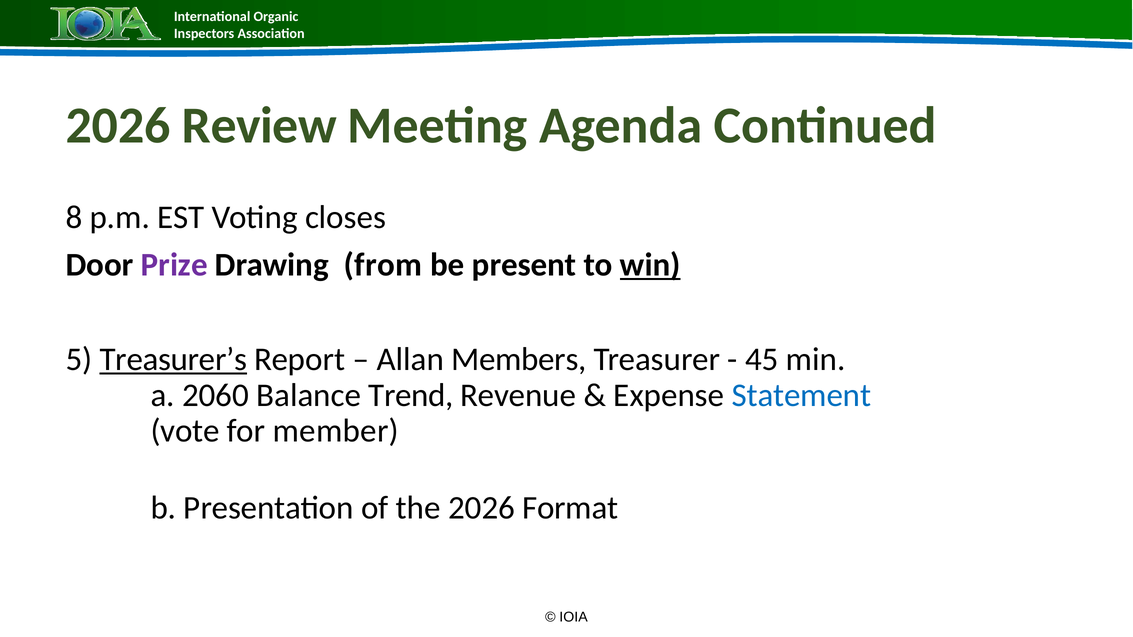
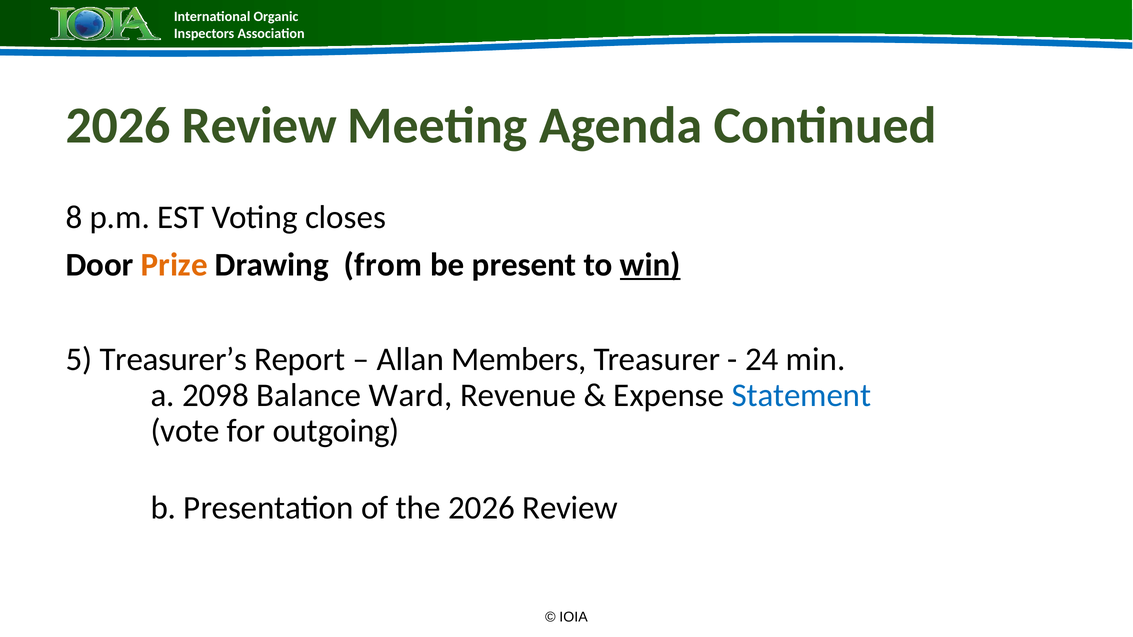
Prize colour: purple -> orange
Treasurer’s underline: present -> none
45: 45 -> 24
2060: 2060 -> 2098
Trend: Trend -> Ward
member: member -> outgoing
the 2026 Format: Format -> Review
